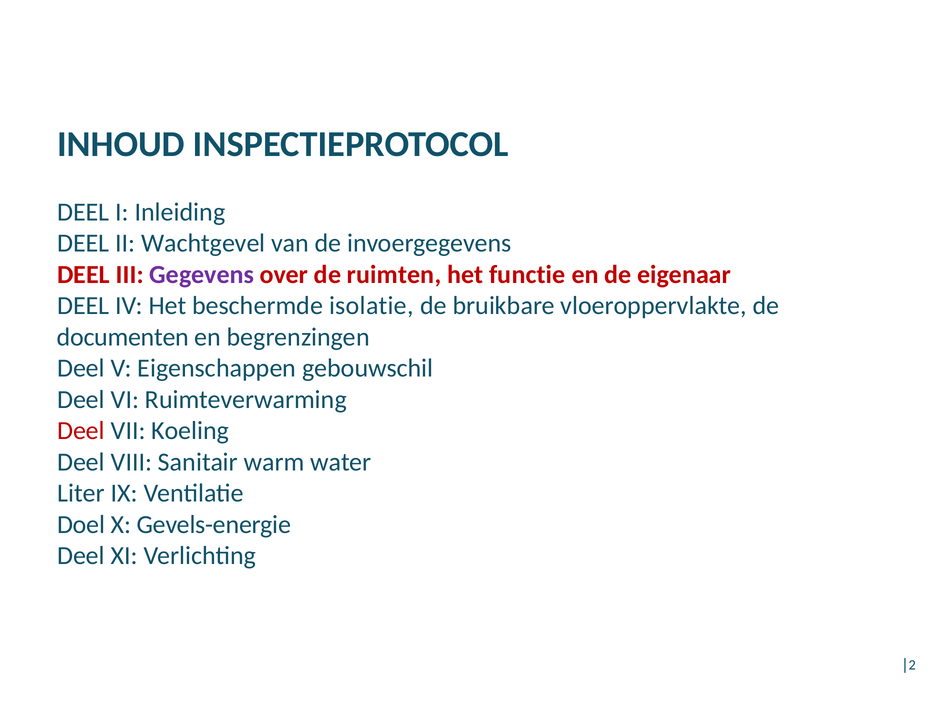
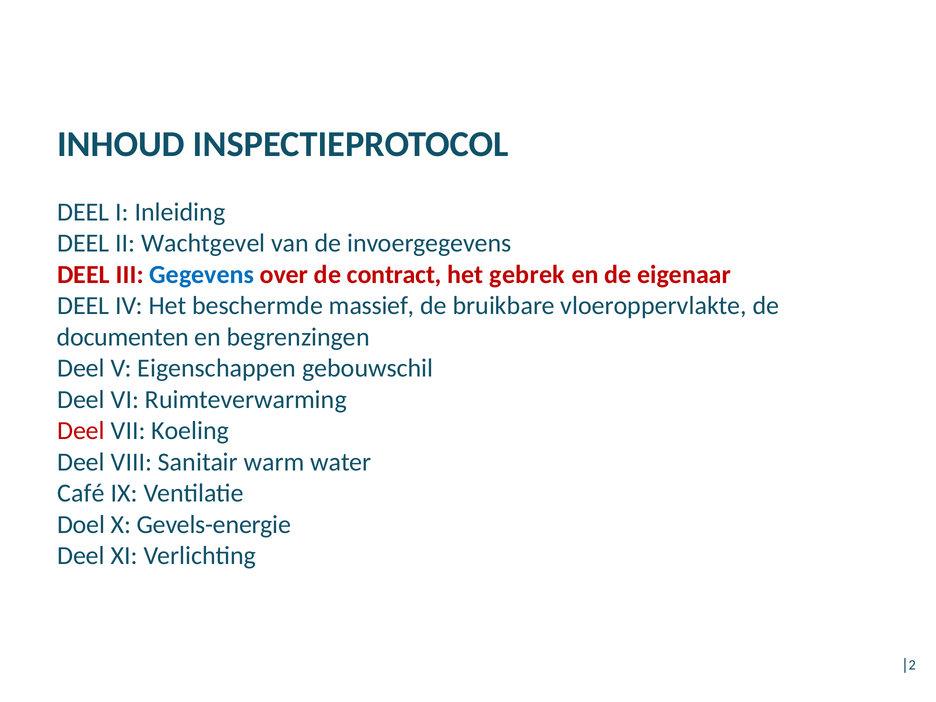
Gegevens colour: purple -> blue
ruimten: ruimten -> contract
functie: functie -> gebrek
isolatie: isolatie -> massief
Liter: Liter -> Café
